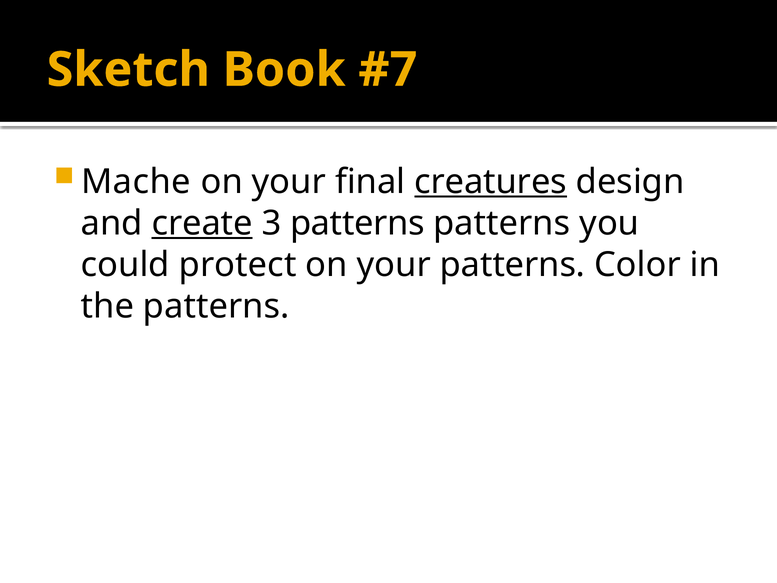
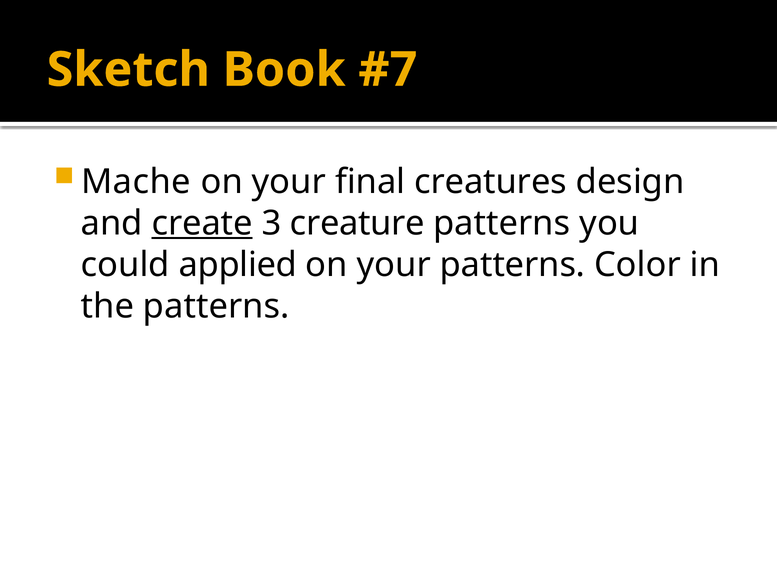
creatures underline: present -> none
3 patterns: patterns -> creature
protect: protect -> applied
